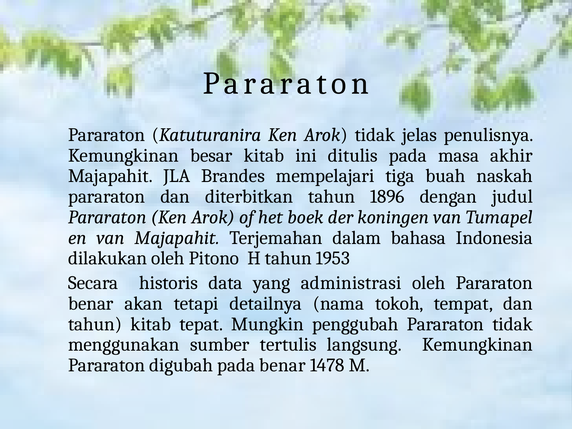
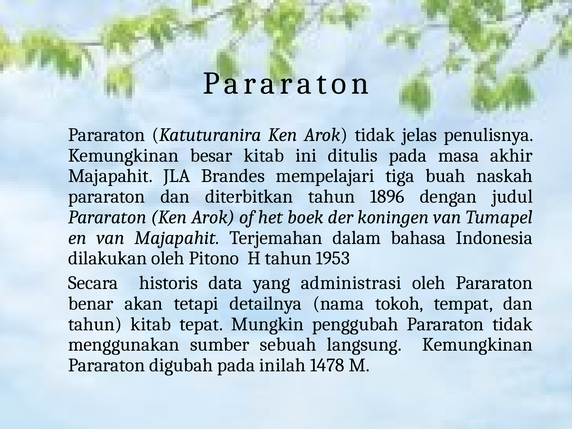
tertulis: tertulis -> sebuah
pada benar: benar -> inilah
